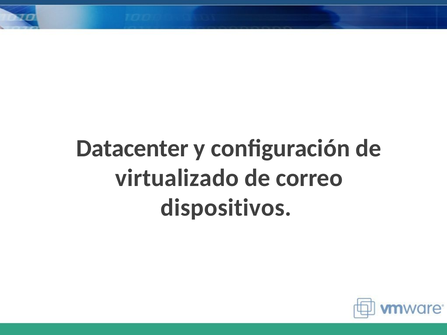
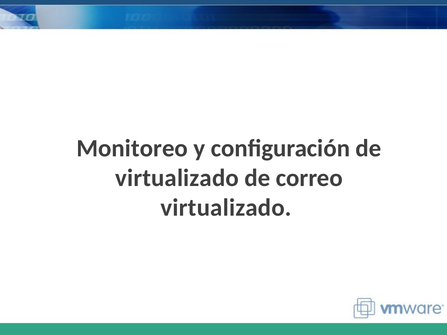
Datacenter: Datacenter -> Monitoreo
dispositivos at (226, 208): dispositivos -> virtualizado
